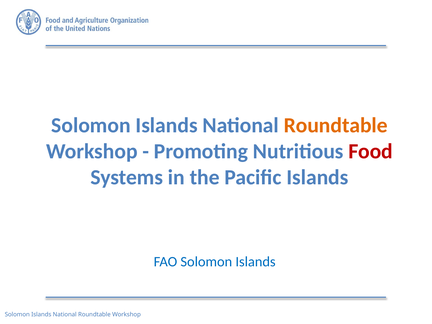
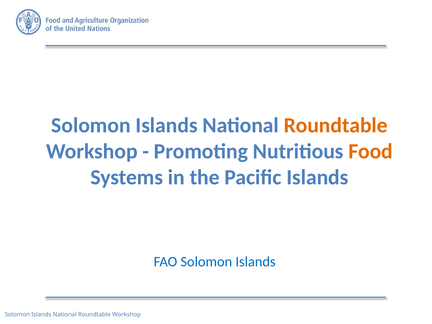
Food colour: red -> orange
